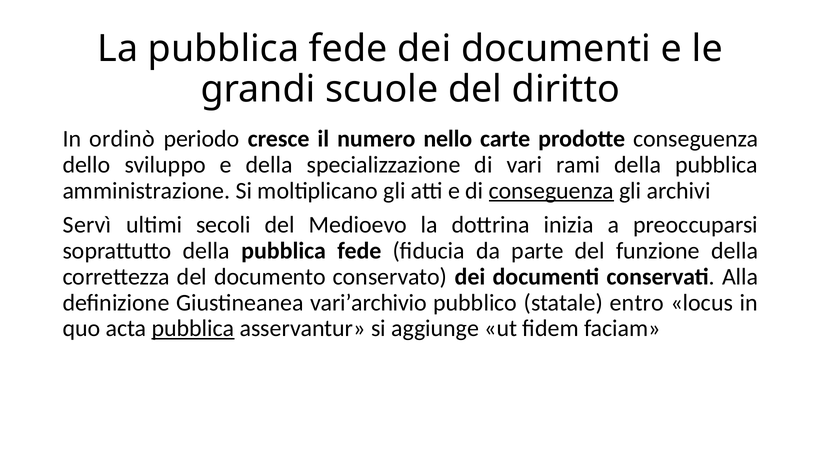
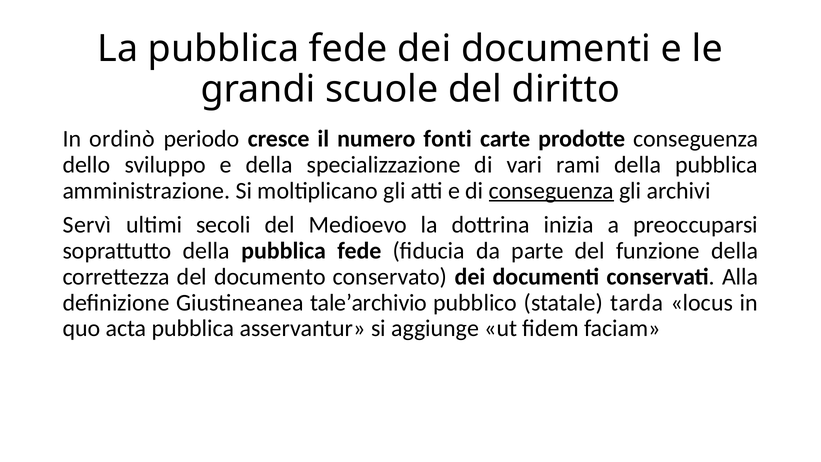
nello: nello -> fonti
vari’archivio: vari’archivio -> tale’archivio
entro: entro -> tarda
pubblica at (193, 328) underline: present -> none
